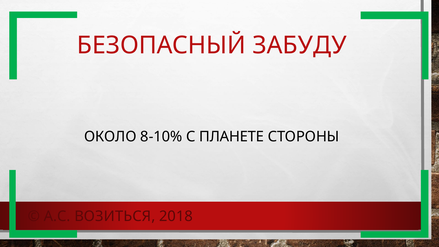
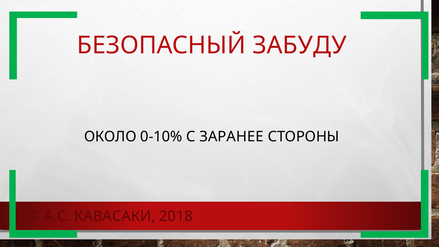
8-10%: 8-10% -> 0-10%
ПЛАНЕТЕ: ПЛАНЕТЕ -> ЗАРАНЕЕ
ВОЗИТЬСЯ: ВОЗИТЬСЯ -> КАВАСАКИ
